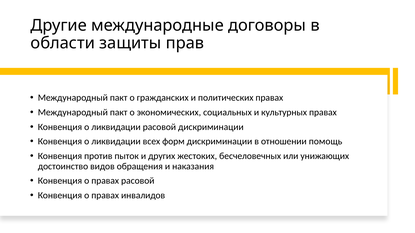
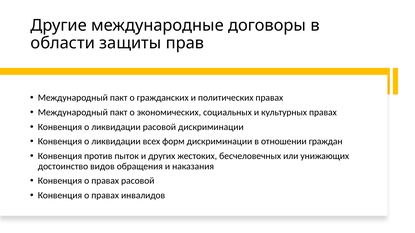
помощь: помощь -> граждан
